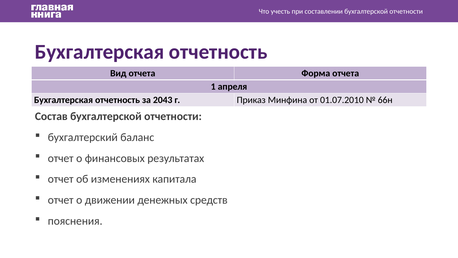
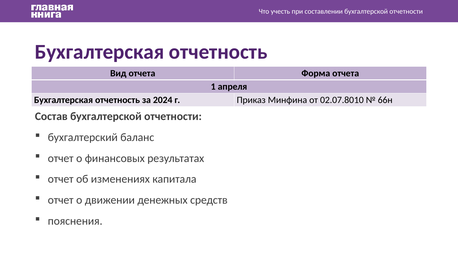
2043: 2043 -> 2024
01.07.2010: 01.07.2010 -> 02.07.8010
